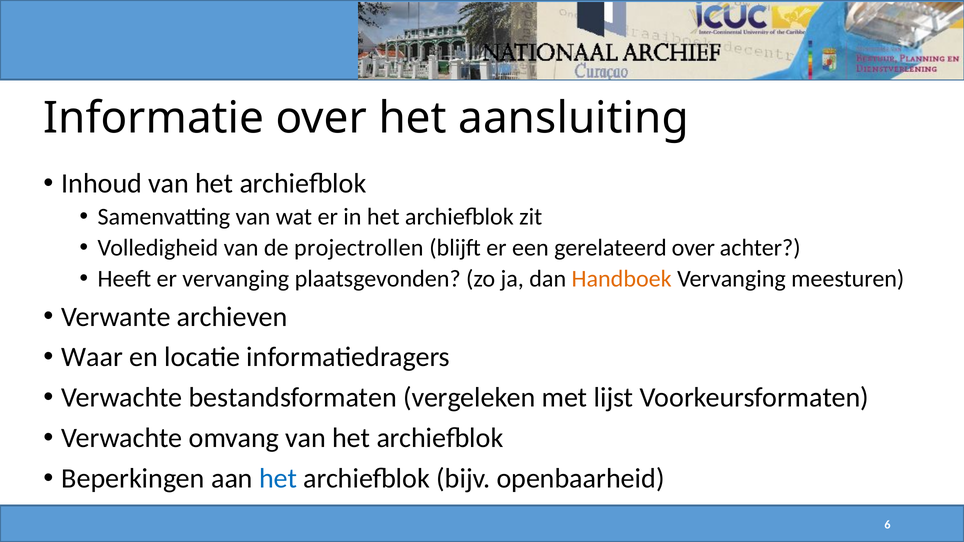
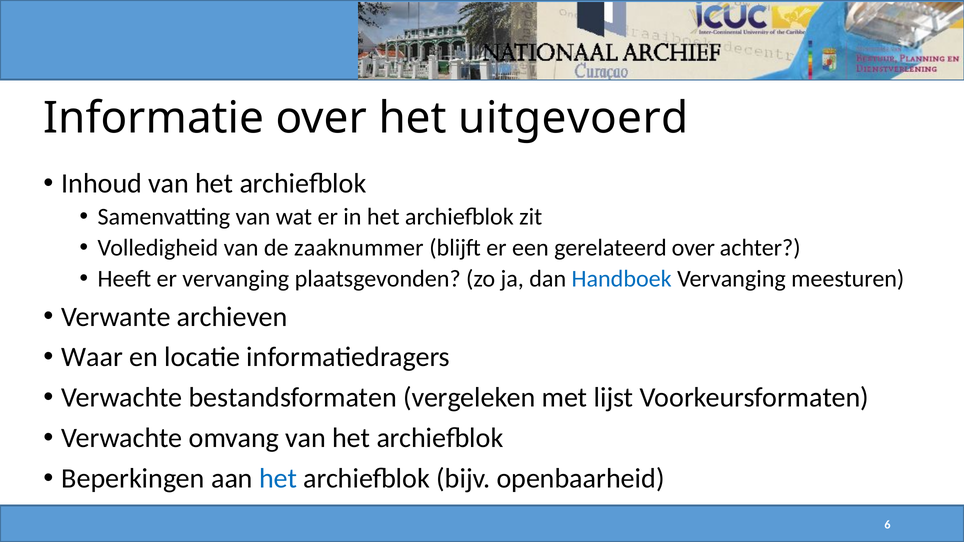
aansluiting: aansluiting -> uitgevoerd
projectrollen: projectrollen -> zaaknummer
Handboek colour: orange -> blue
